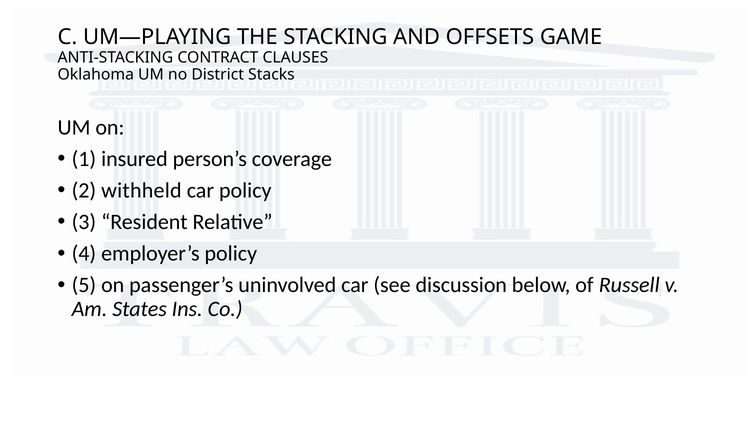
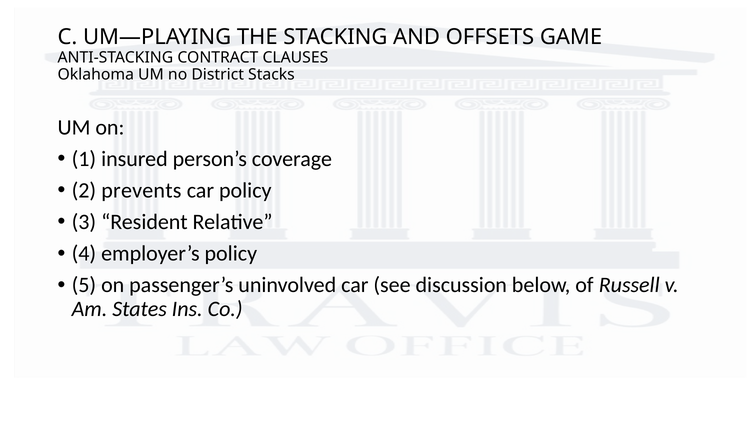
withheld: withheld -> prevents
